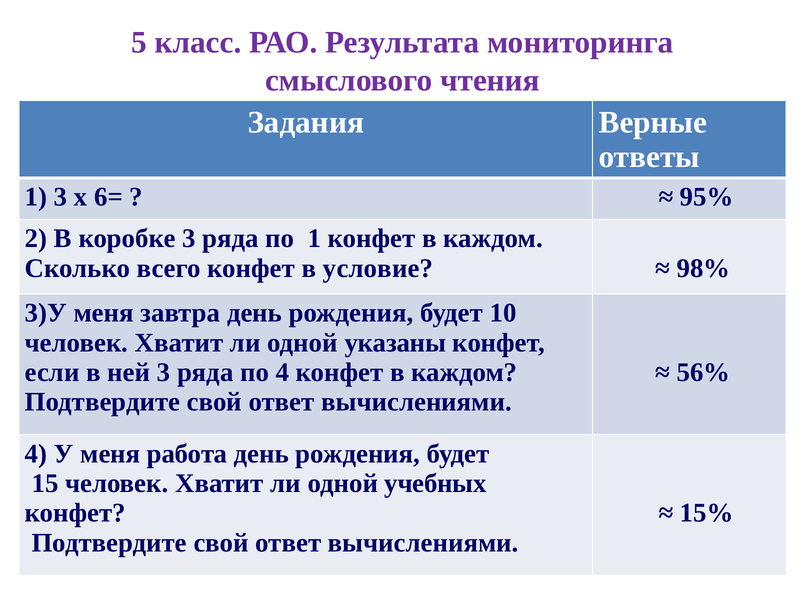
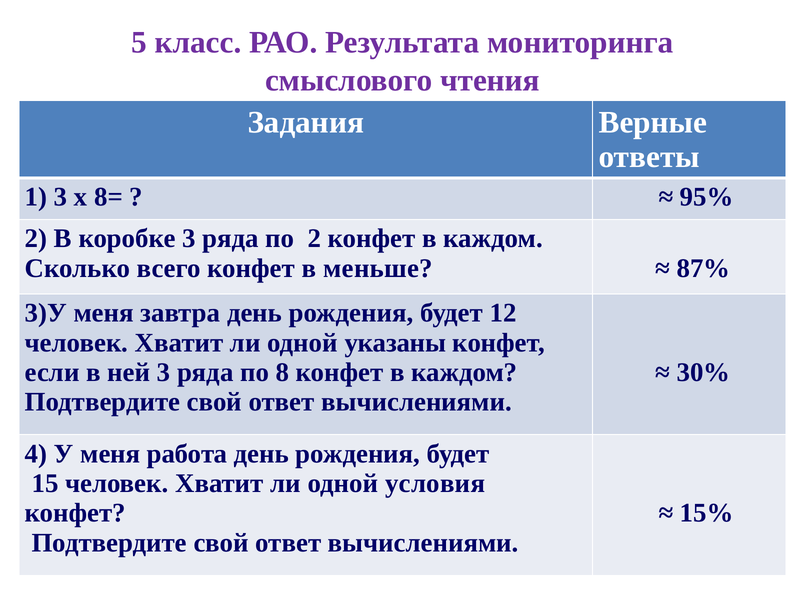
6=: 6= -> 8=
по 1: 1 -> 2
условие: условие -> меньше
98%: 98% -> 87%
10: 10 -> 12
по 4: 4 -> 8
56%: 56% -> 30%
учебных: учебных -> условия
